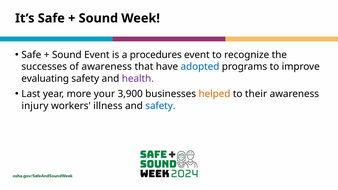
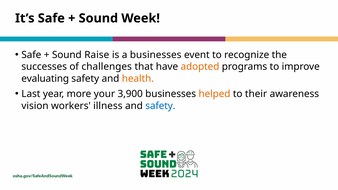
Sound Event: Event -> Raise
a procedures: procedures -> businesses
of awareness: awareness -> challenges
adopted colour: blue -> orange
health colour: purple -> orange
injury: injury -> vision
